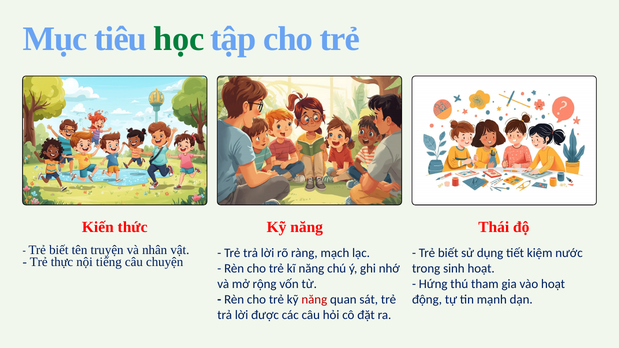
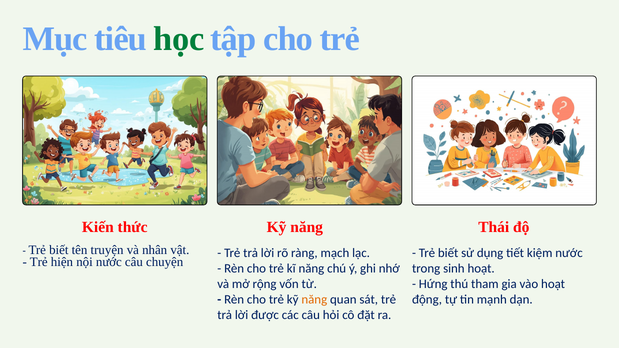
thực: thực -> hiện
nội tiếng: tiếng -> nước
năng at (314, 299) colour: red -> orange
